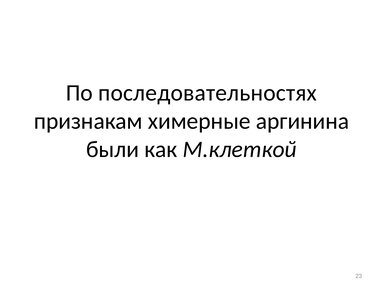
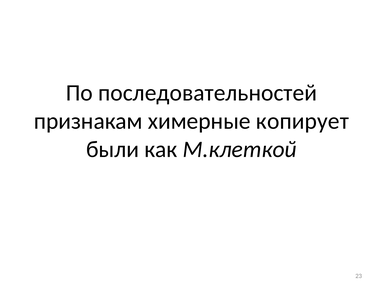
последовательностях: последовательностях -> последовательностей
аргинина: аргинина -> копирует
